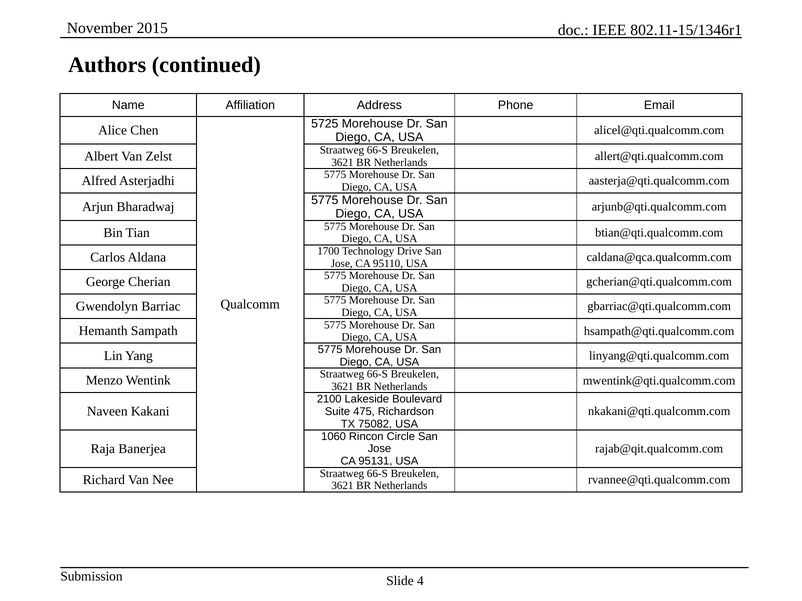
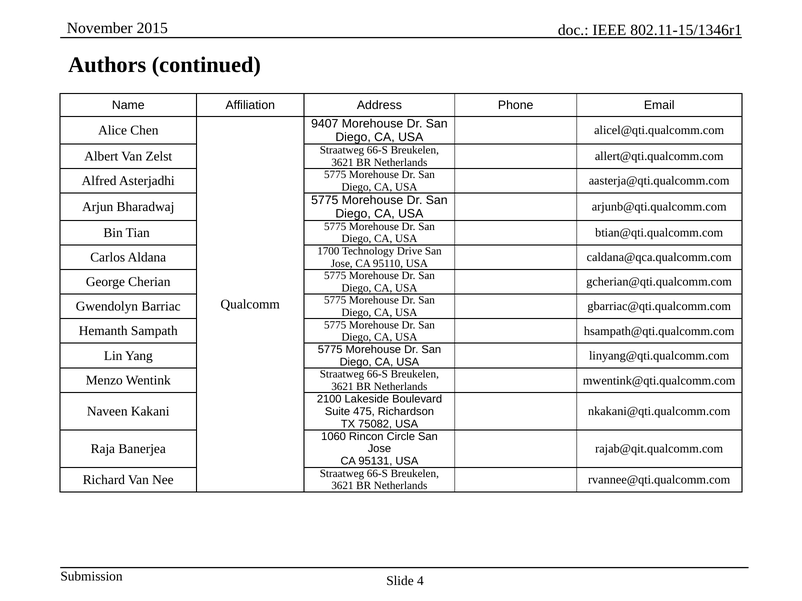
5725: 5725 -> 9407
